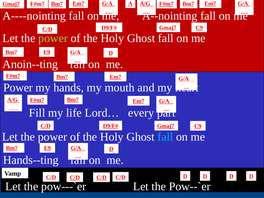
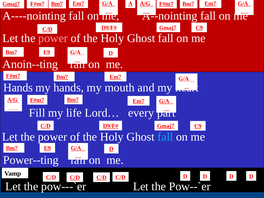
power at (53, 38) colour: light green -> pink
Power at (18, 88): Power -> Hands
Hands--ting: Hands--ting -> Power--ting
